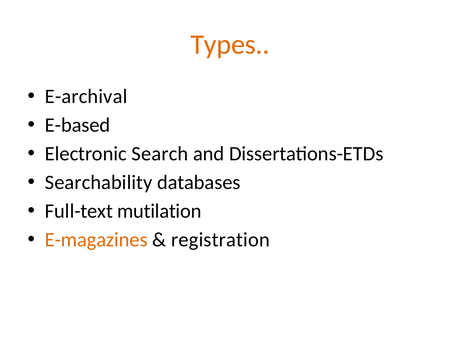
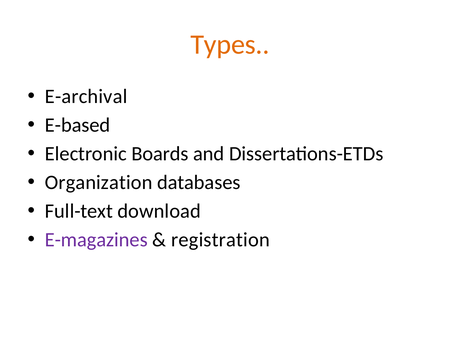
Search: Search -> Boards
Searchability: Searchability -> Organization
mutilation: mutilation -> download
E-magazines colour: orange -> purple
